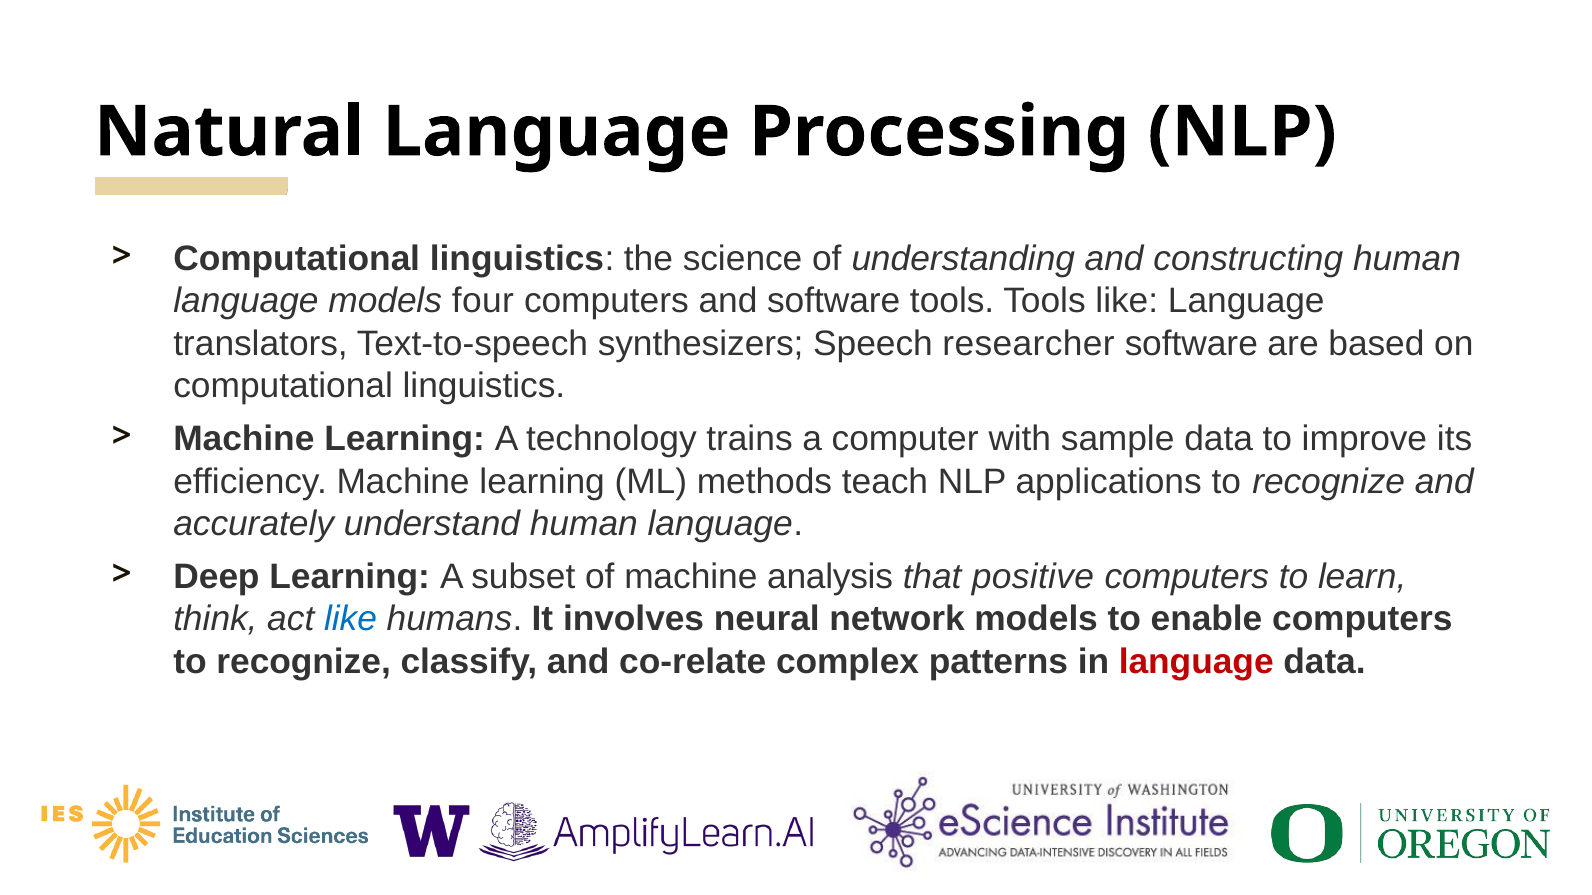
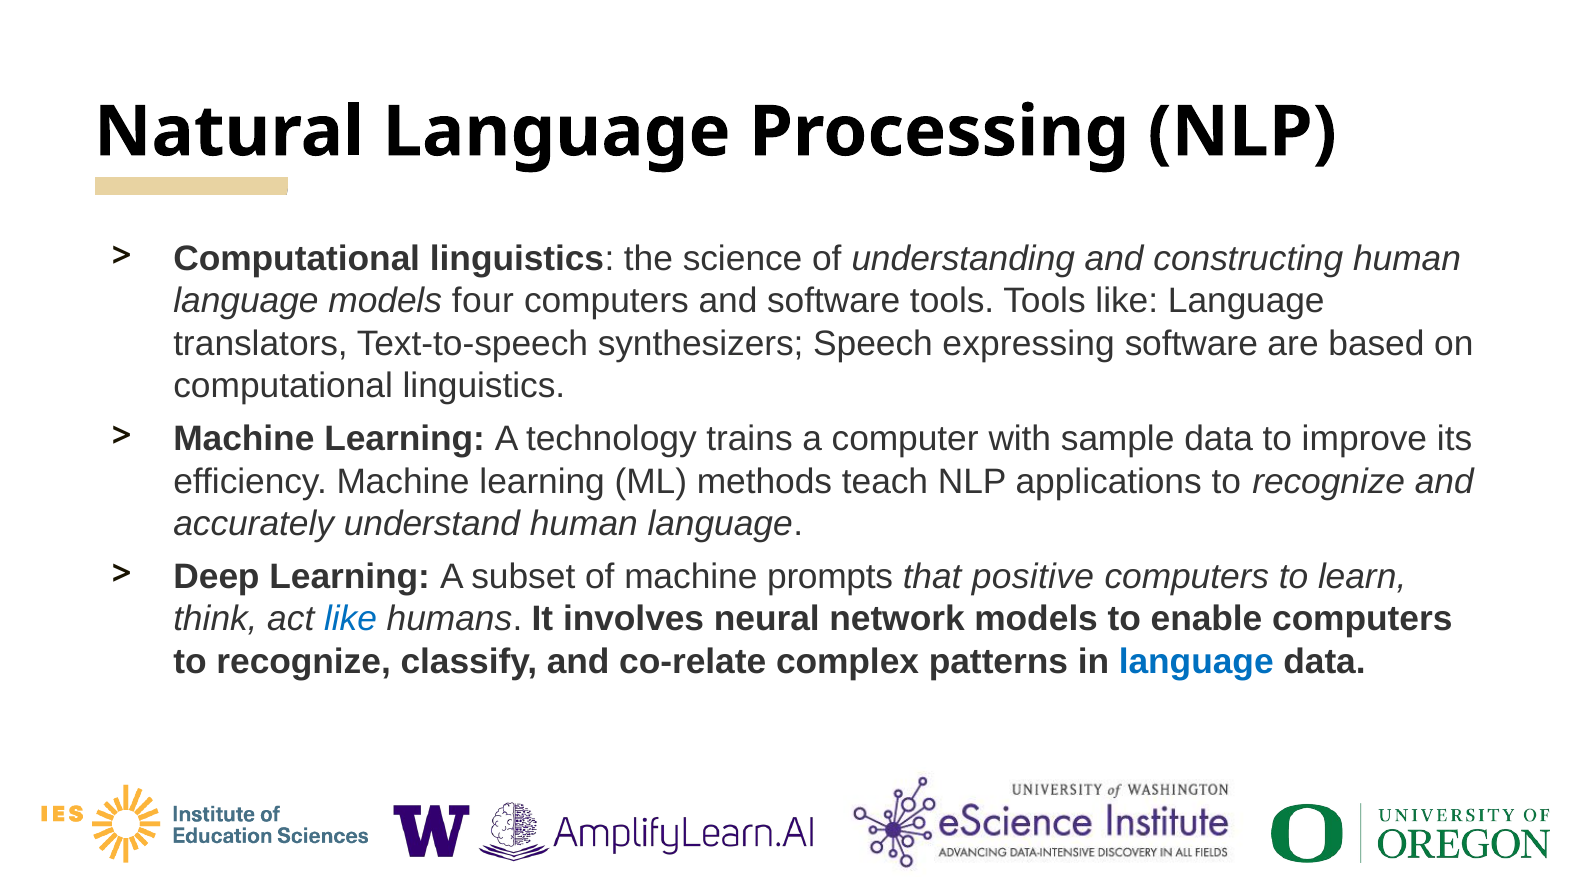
researcher: researcher -> expressing
analysis: analysis -> prompts
language at (1196, 662) colour: red -> blue
